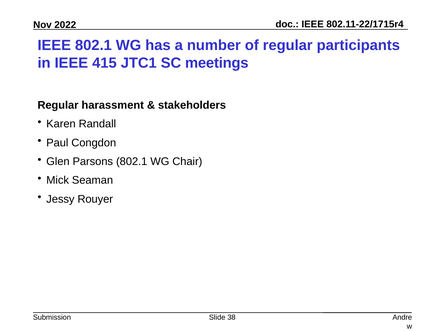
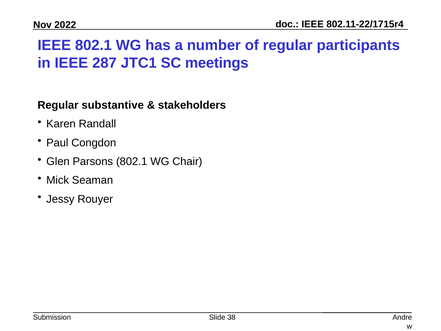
415: 415 -> 287
harassment: harassment -> substantive
